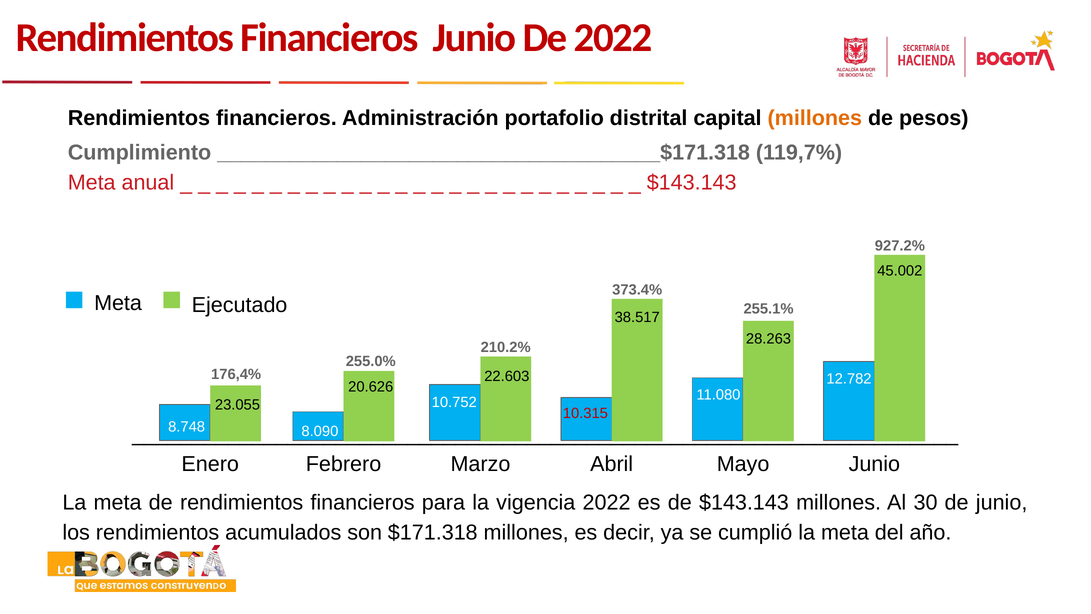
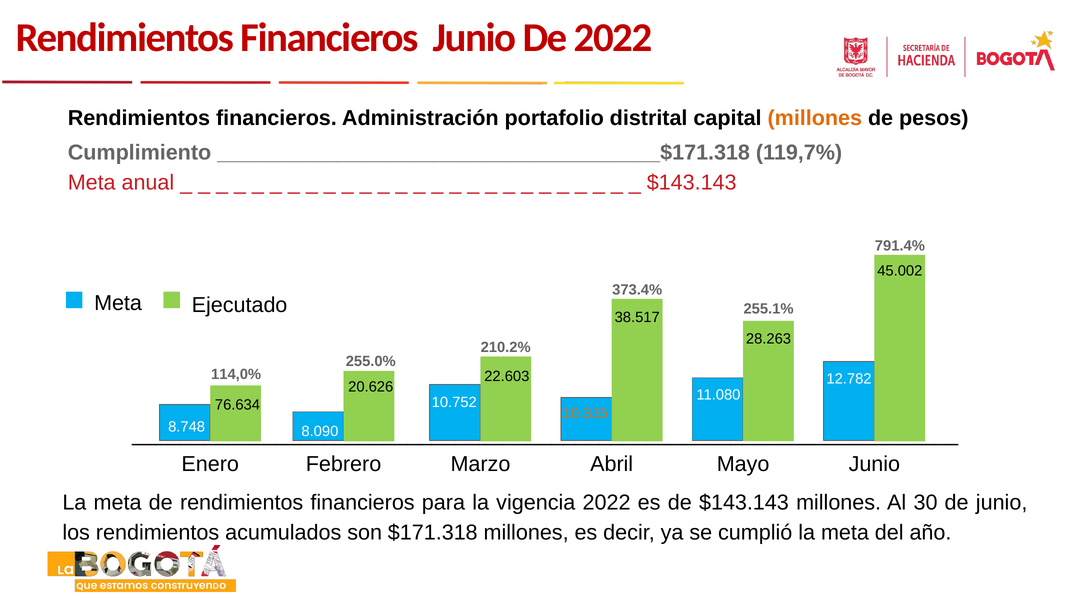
927.2%: 927.2% -> 791.4%
176,4%: 176,4% -> 114,0%
23.055: 23.055 -> 76.634
10.315 colour: red -> orange
